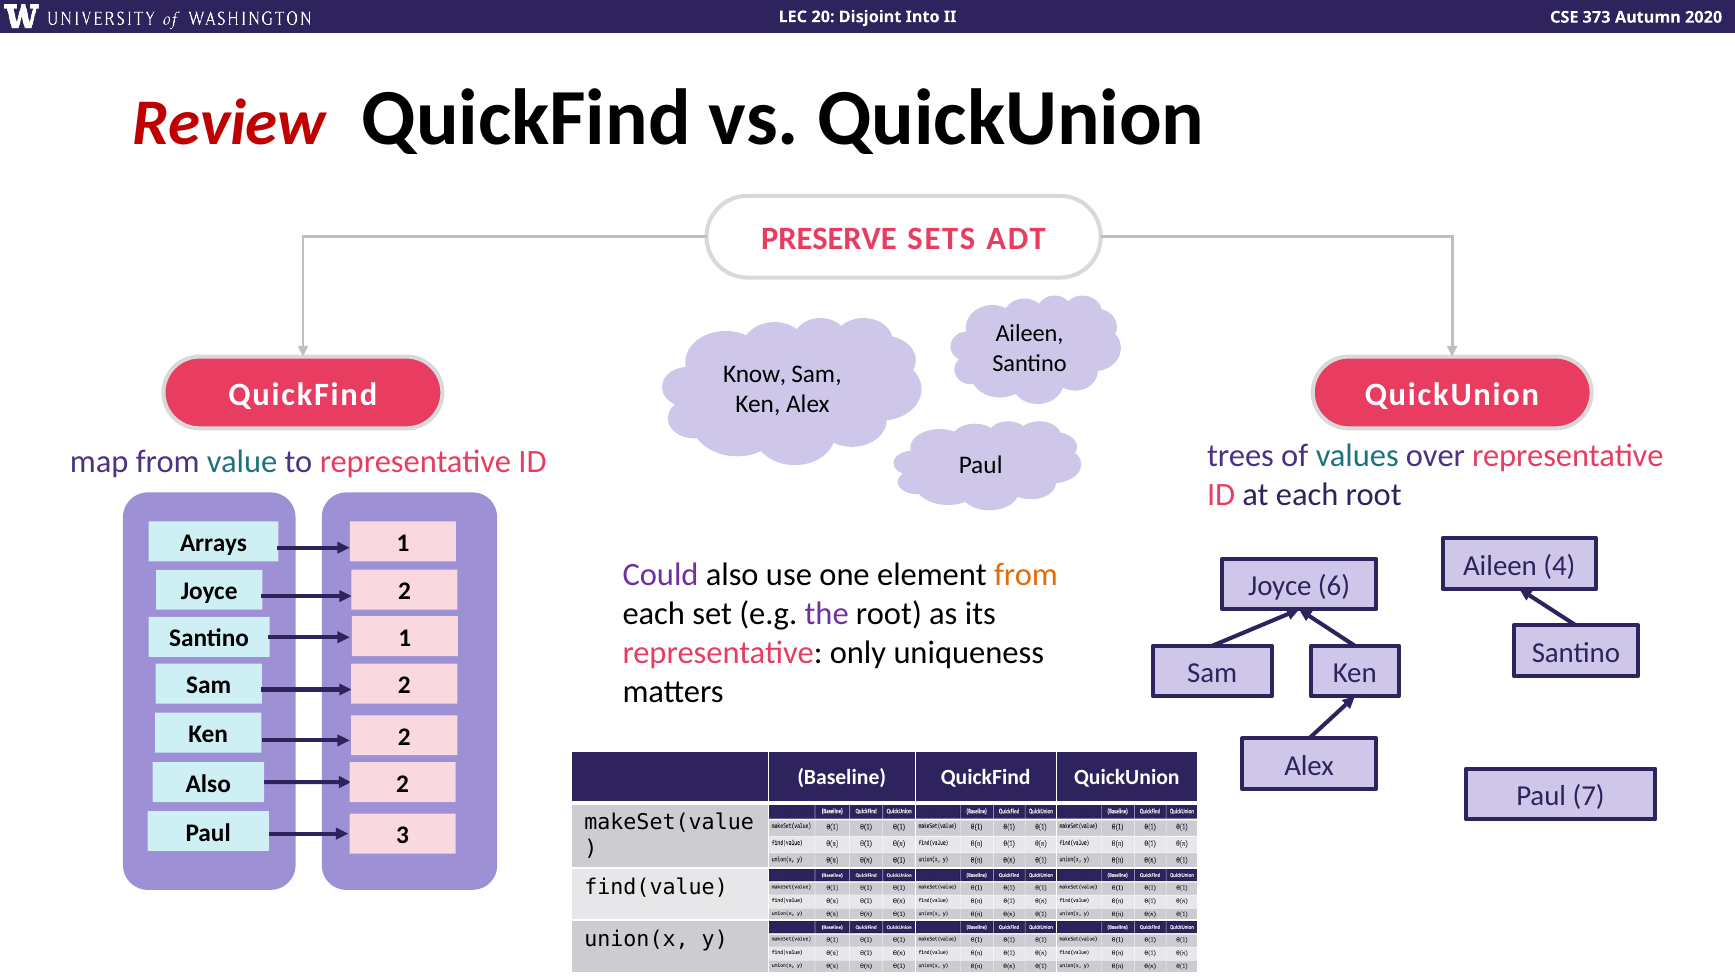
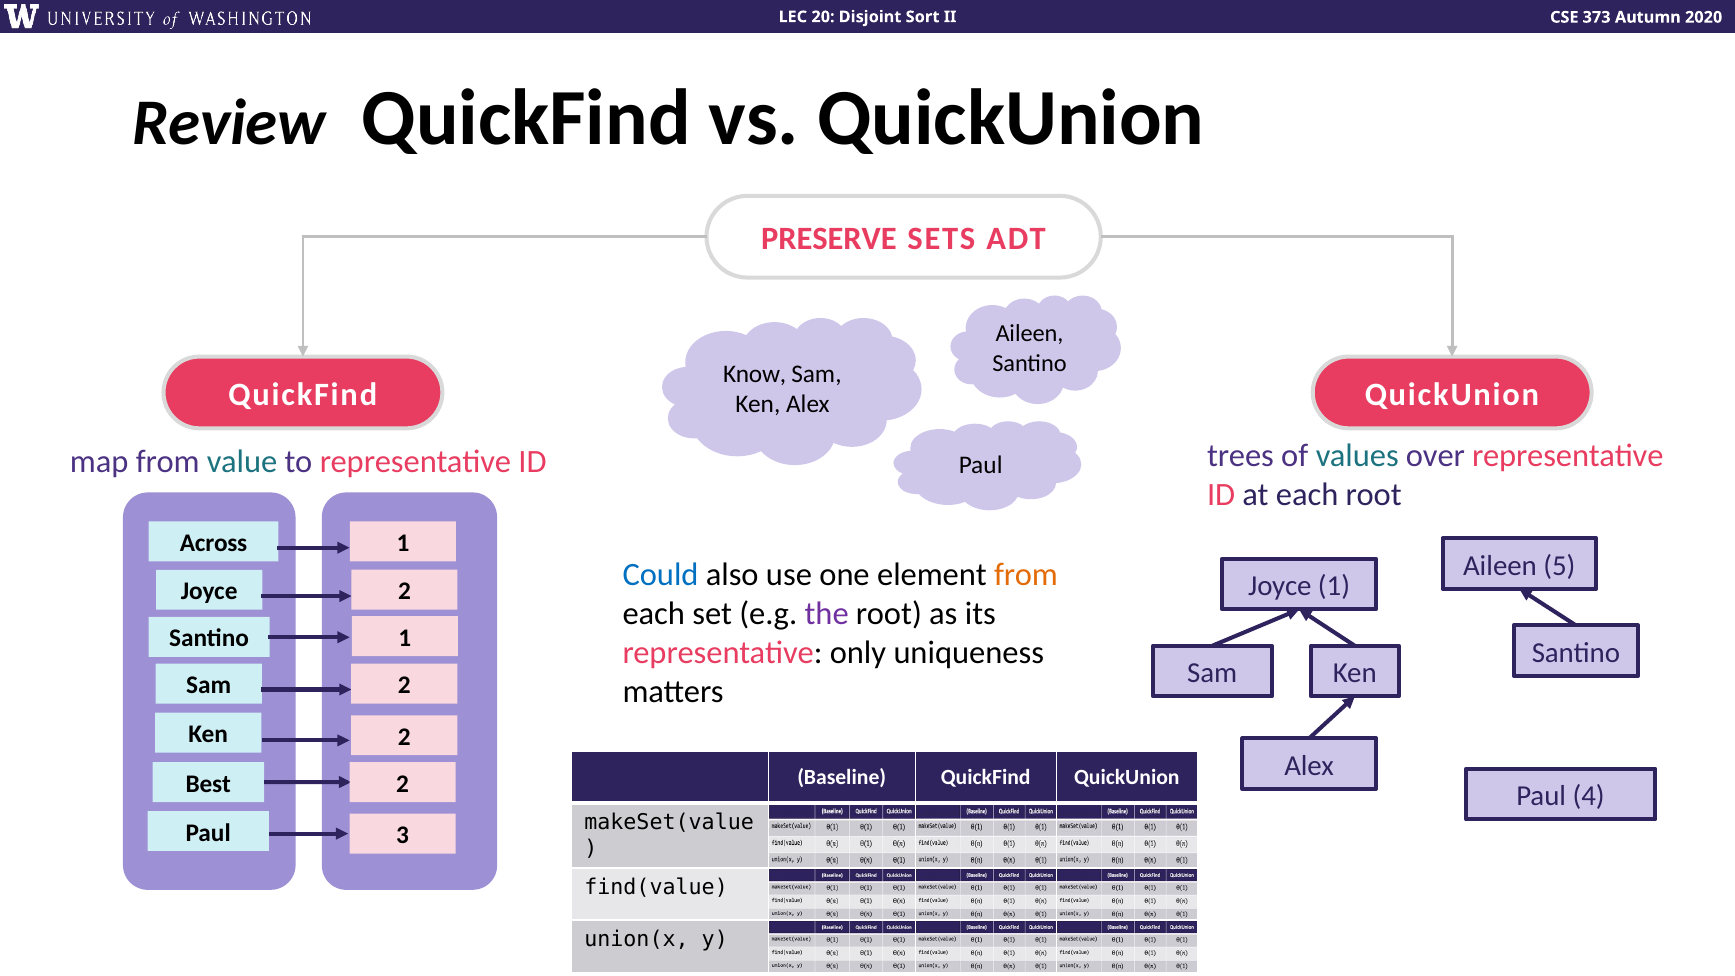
Into: Into -> Sort
Review colour: red -> black
Arrays: Arrays -> Across
4: 4 -> 5
Could colour: purple -> blue
Joyce 6: 6 -> 1
Also at (208, 784): Also -> Best
7: 7 -> 4
